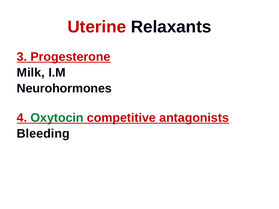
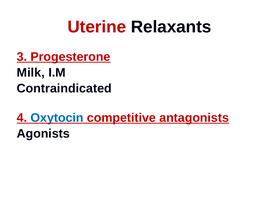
Neurohormones: Neurohormones -> Contraindicated
Oxytocin colour: green -> blue
Bleeding: Bleeding -> Agonists
